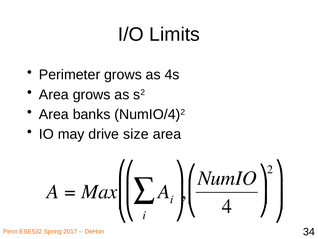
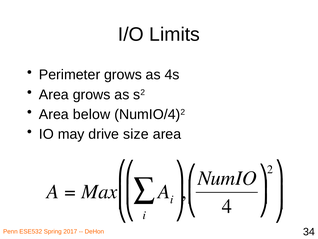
banks: banks -> below
